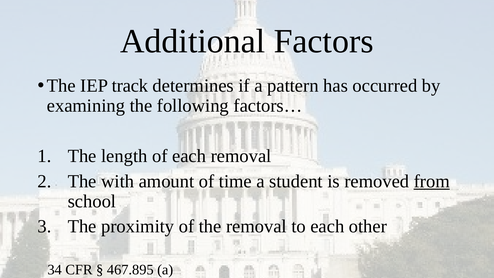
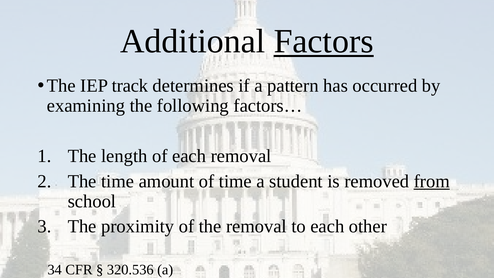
Factors underline: none -> present
The with: with -> time
467.895: 467.895 -> 320.536
